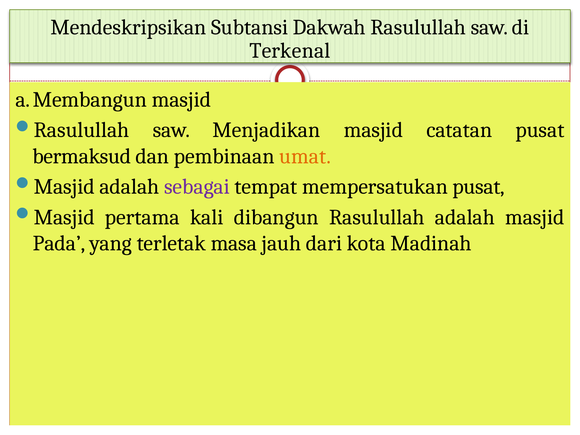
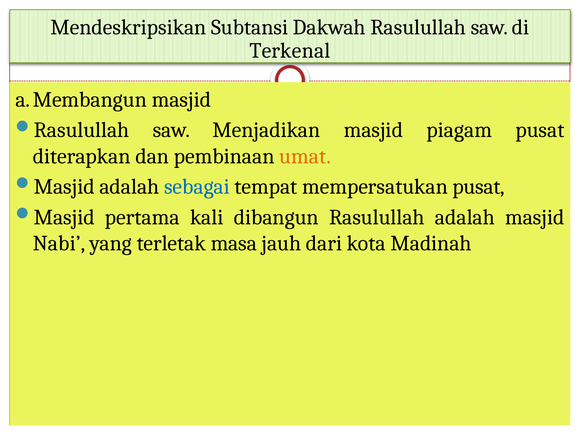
catatan: catatan -> piagam
bermaksud: bermaksud -> diterapkan
sebagai colour: purple -> blue
Pada: Pada -> Nabi
